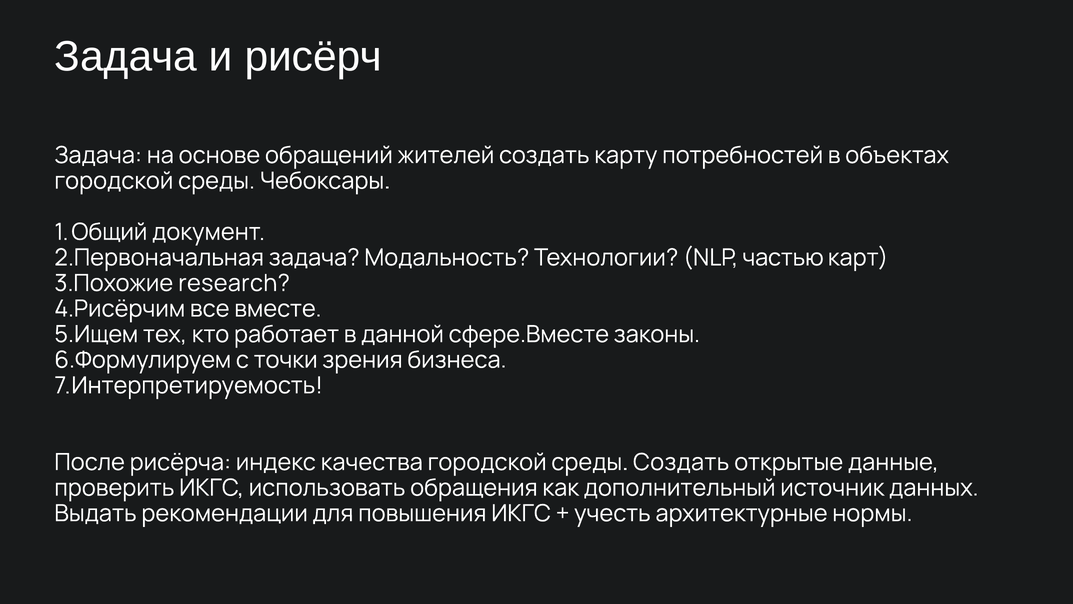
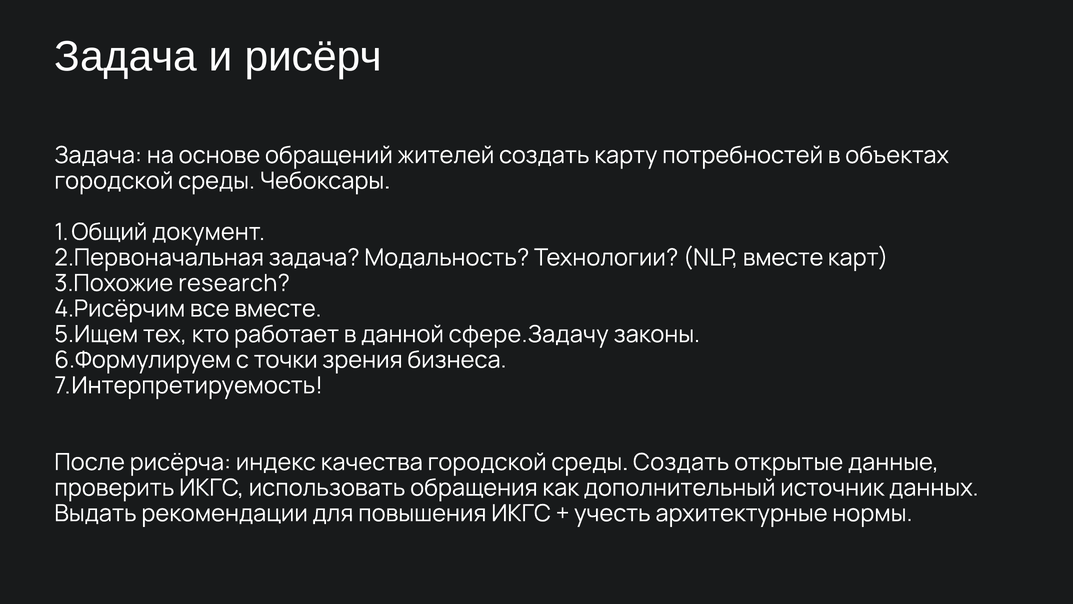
NLP частью: частью -> вместе
сфере.Вместе: сфере.Вместе -> сфере.Задачу
